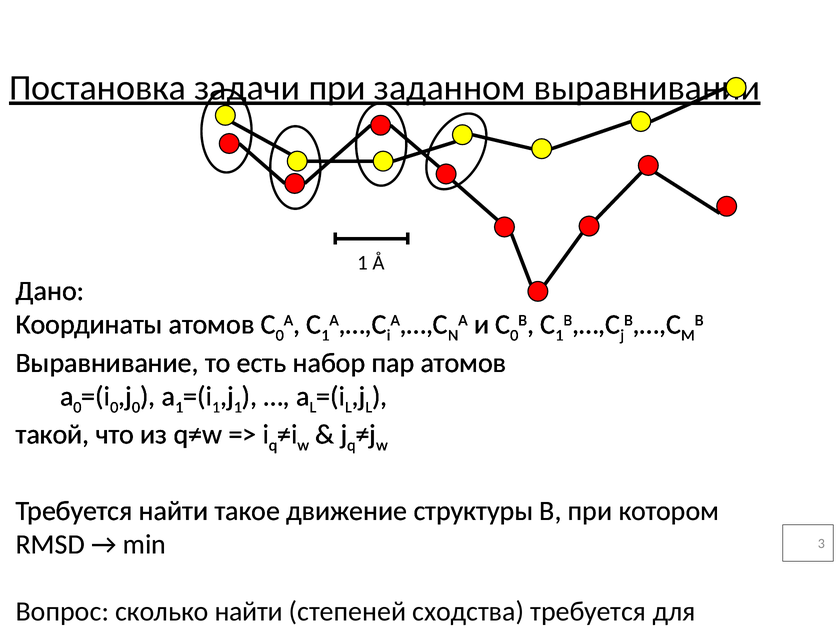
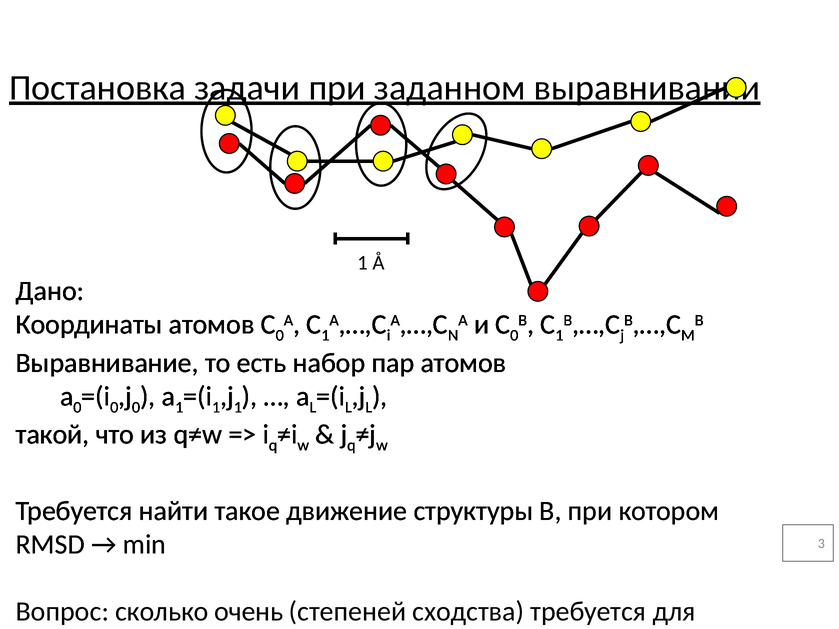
сколько найти: найти -> очень
